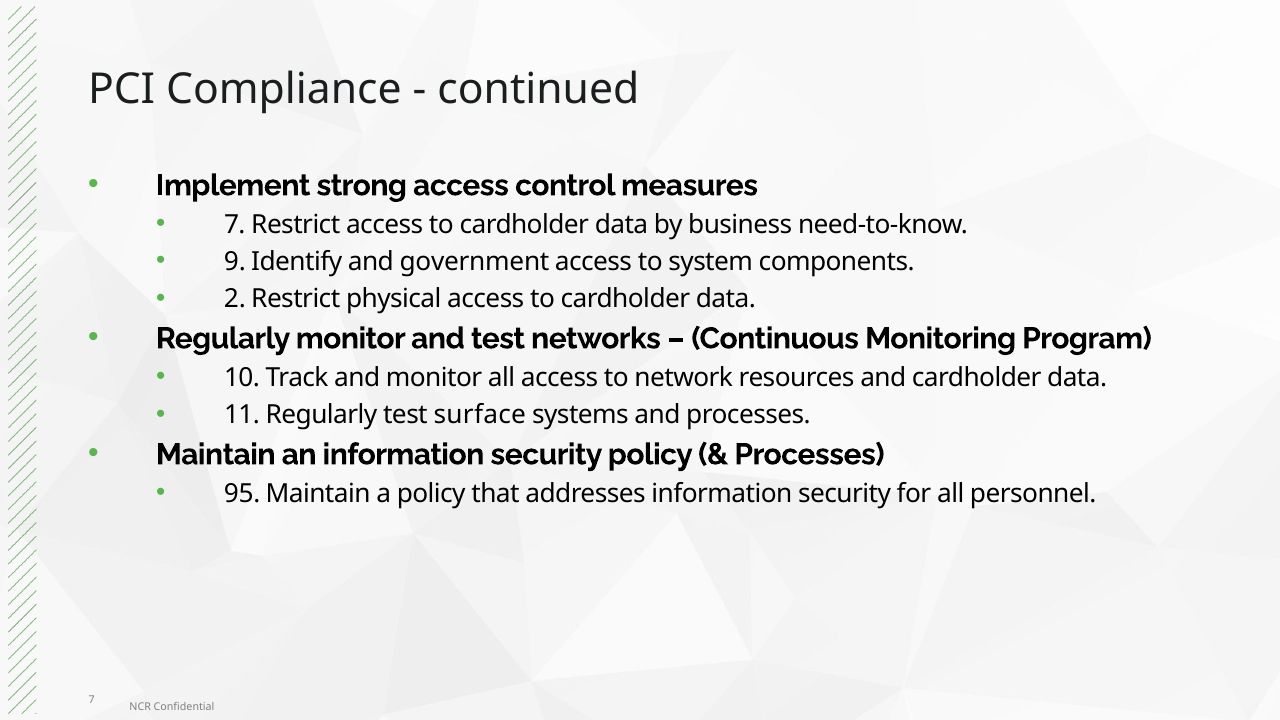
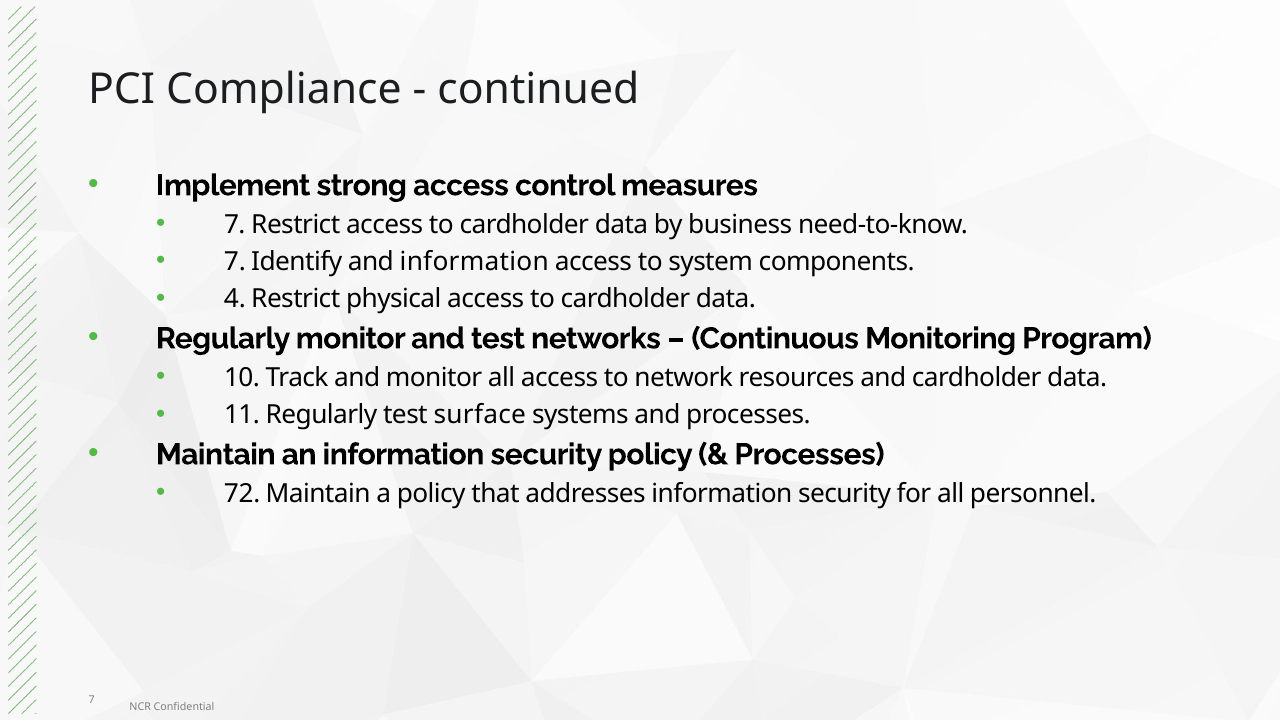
9 at (235, 262): 9 -> 7
and government: government -> information
2: 2 -> 4
95: 95 -> 72
